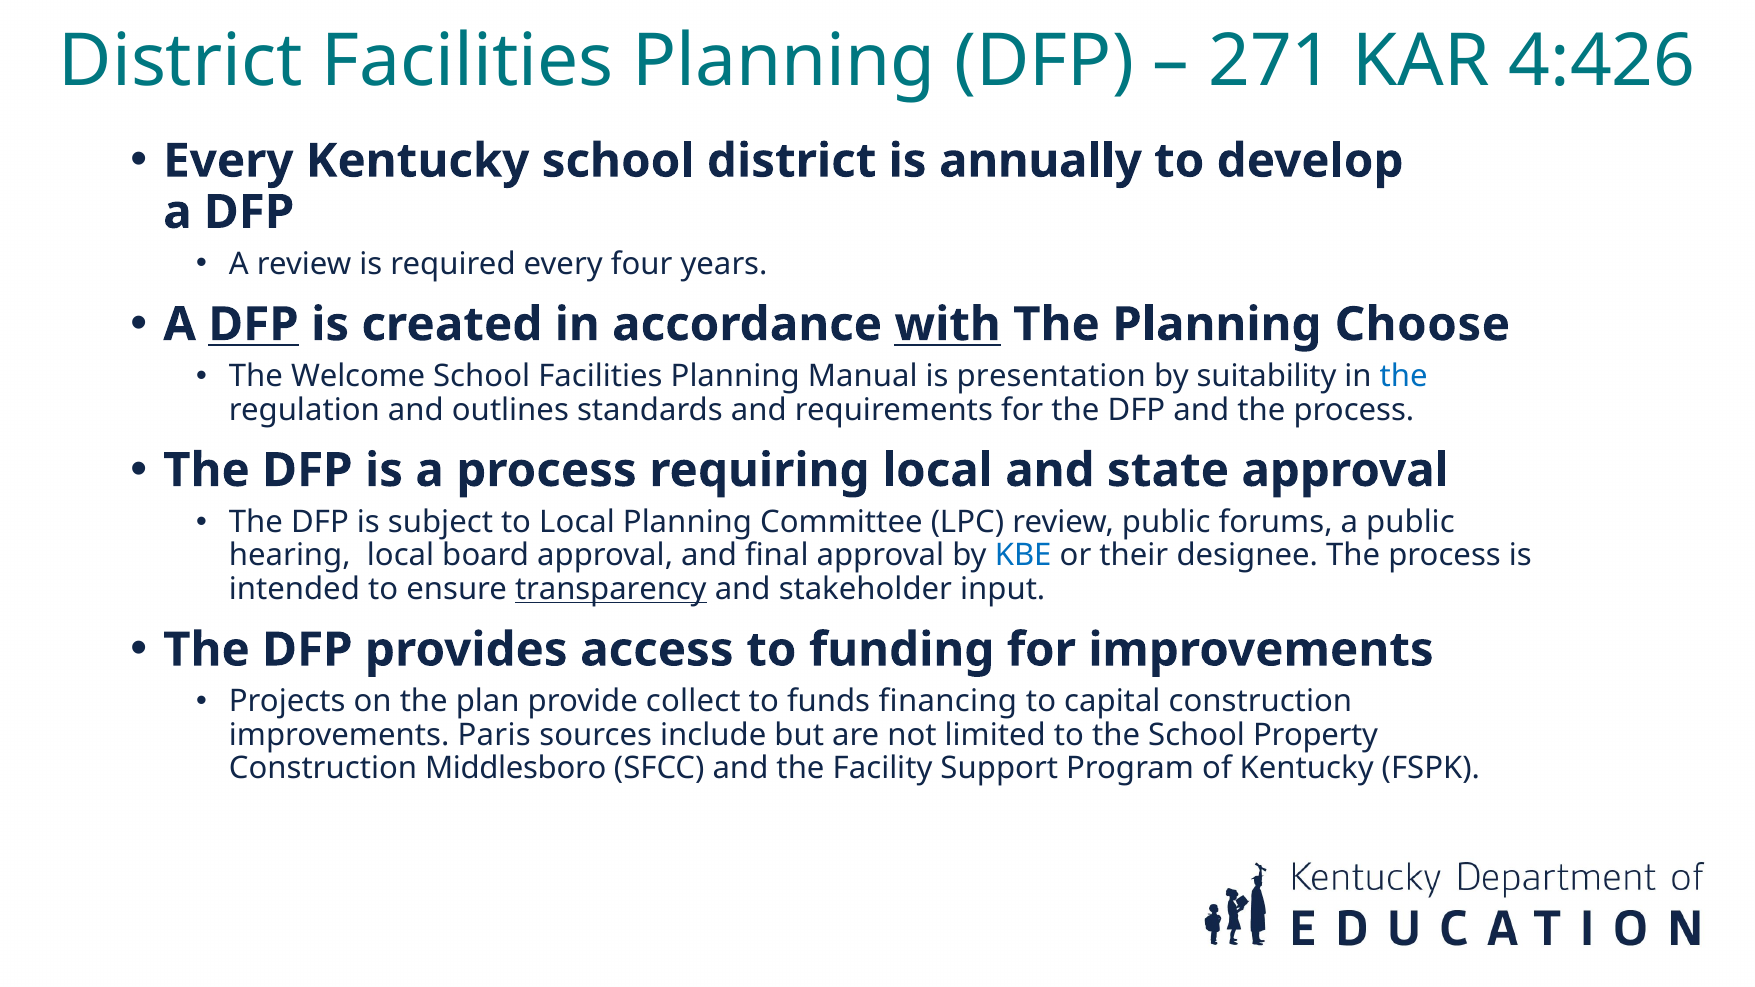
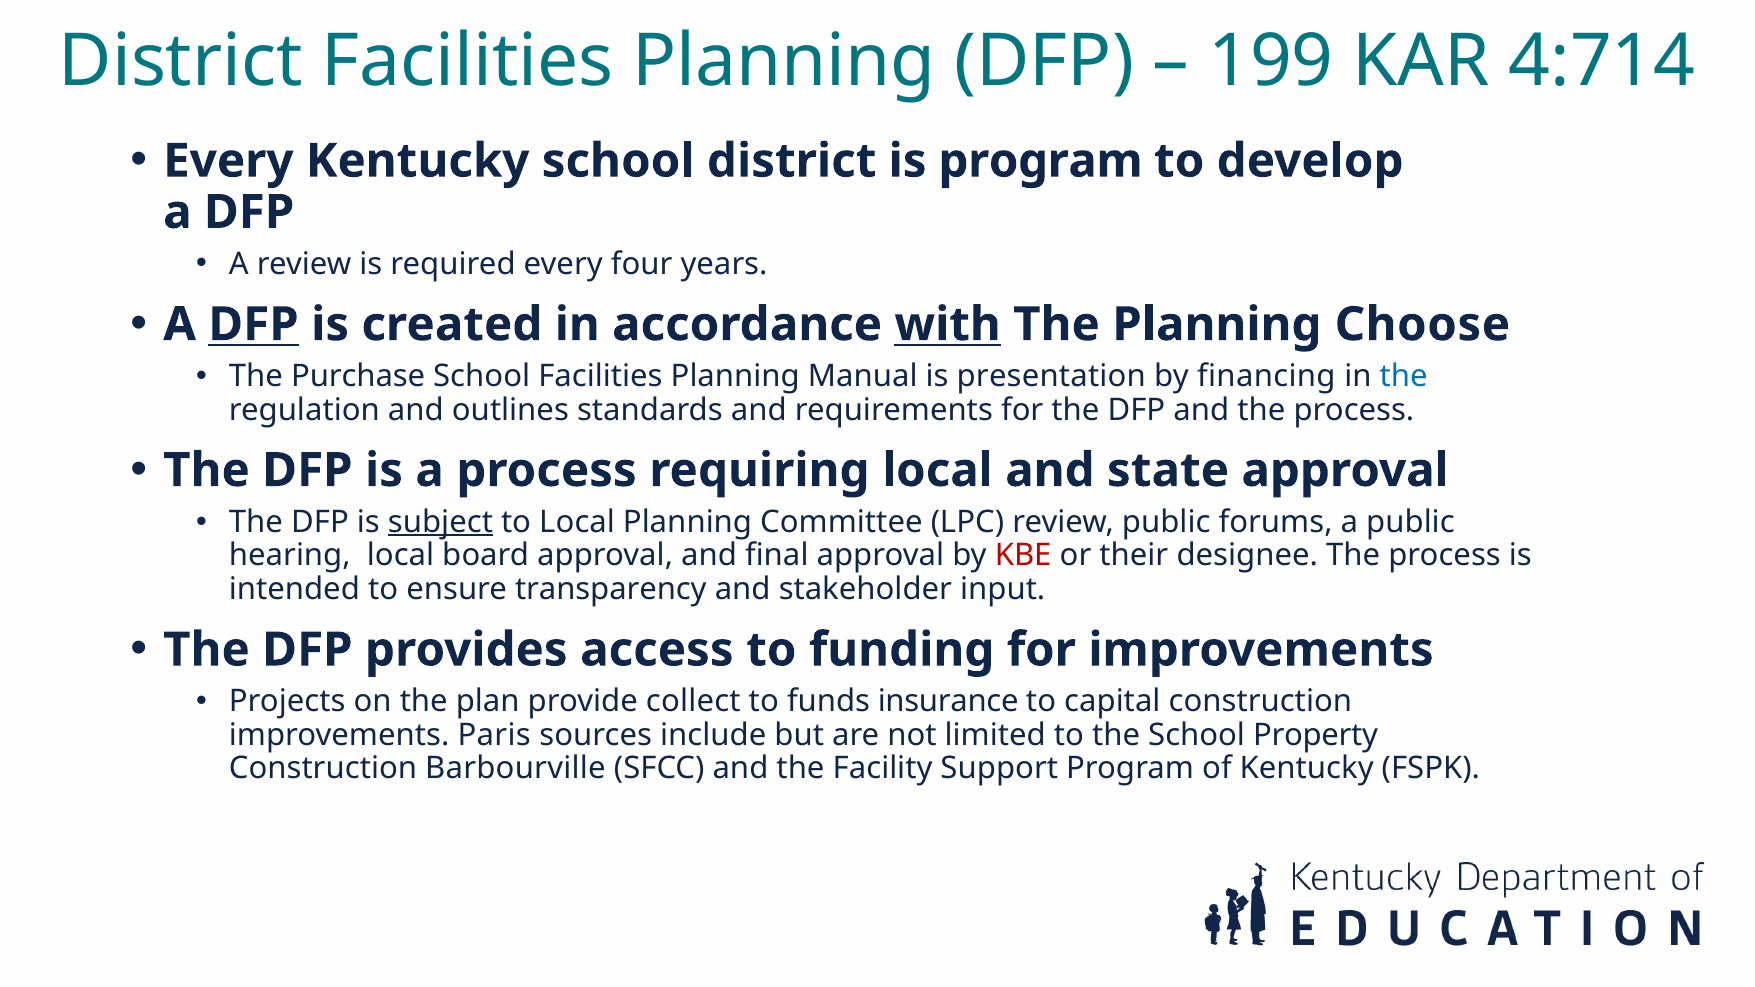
271: 271 -> 199
4:426: 4:426 -> 4:714
is annually: annually -> program
Welcome: Welcome -> Purchase
suitability: suitability -> financing
subject underline: none -> present
KBE colour: blue -> red
transparency underline: present -> none
financing: financing -> insurance
Middlesboro: Middlesboro -> Barbourville
